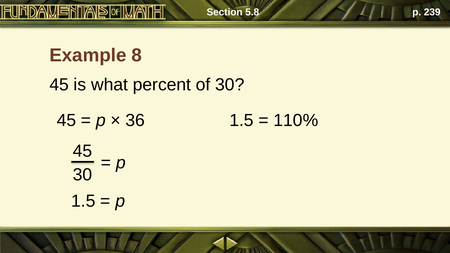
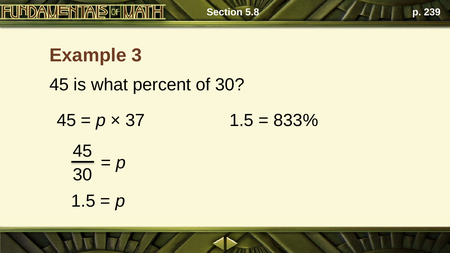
8: 8 -> 3
36: 36 -> 37
110%: 110% -> 833%
